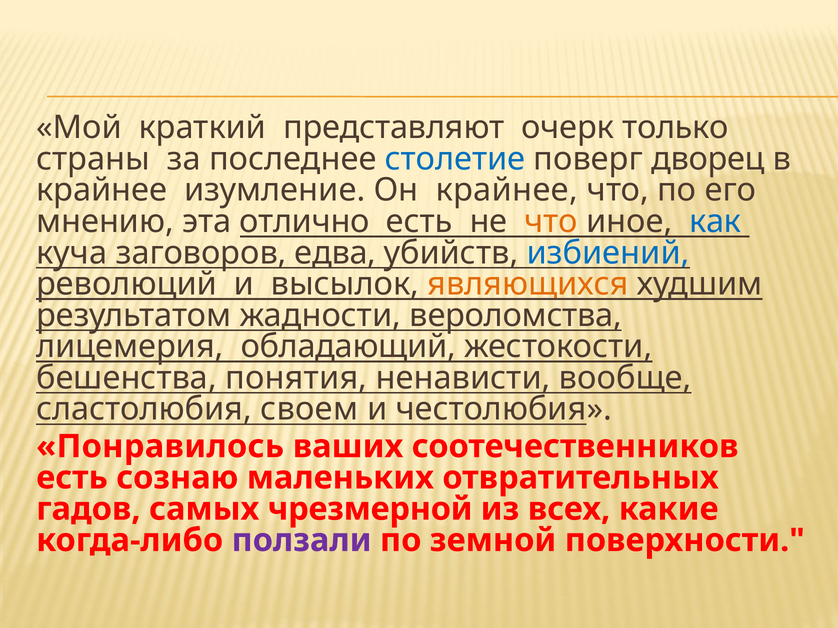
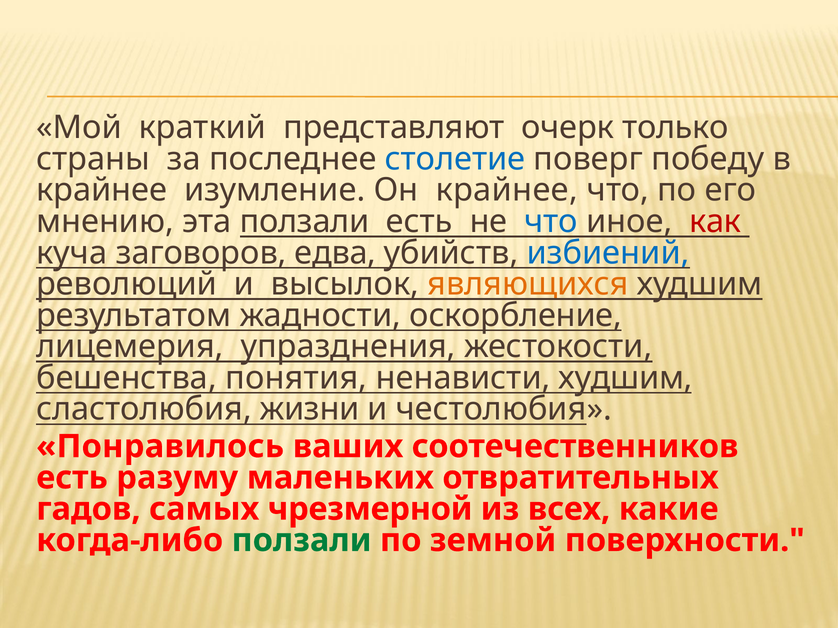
дворец: дворец -> победу
эта отлично: отлично -> ползали
что at (551, 222) colour: orange -> blue
как colour: blue -> red
вероломства: вероломства -> оскорбление
обладающий: обладающий -> упразднения
ненависти вообще: вообще -> худшим
своем: своем -> жизни
сознаю: сознаю -> разуму
ползали at (302, 541) colour: purple -> green
